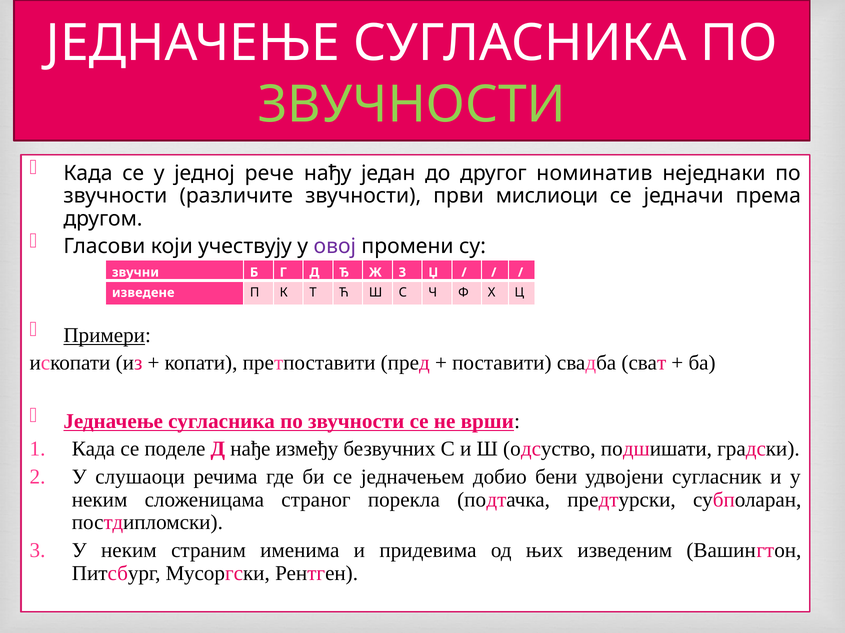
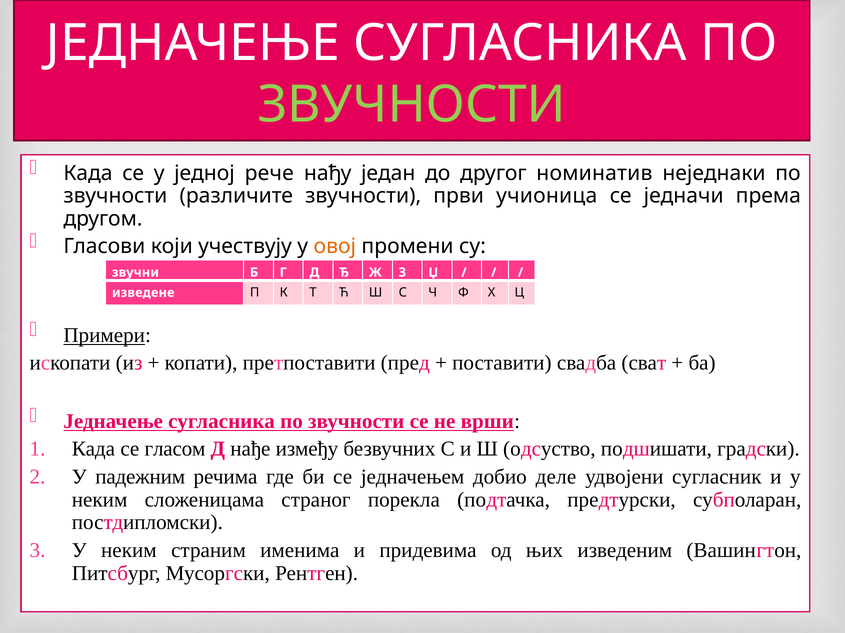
мислиоци: мислиоци -> учионица
овој colour: purple -> orange
поделе: поделе -> гласом
слушаоци: слушаоци -> падежним
бени: бени -> деле
